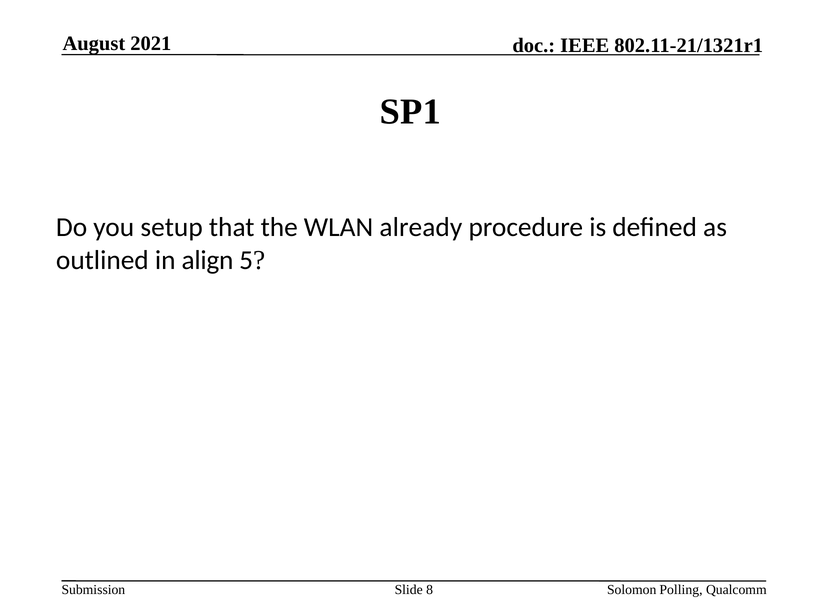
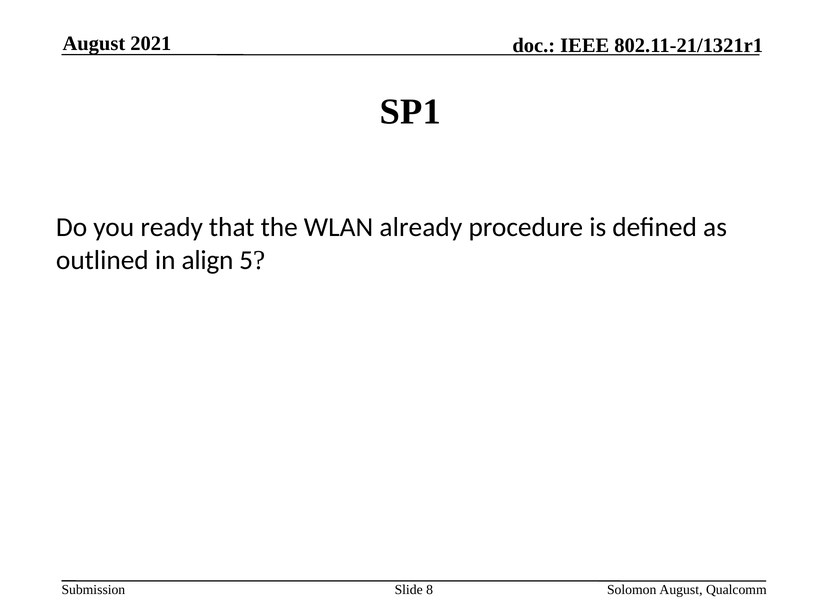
setup: setup -> ready
Solomon Polling: Polling -> August
